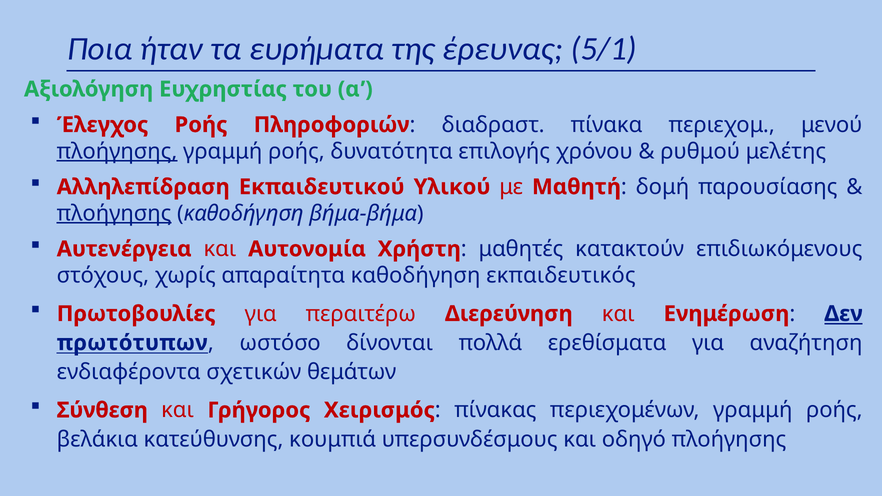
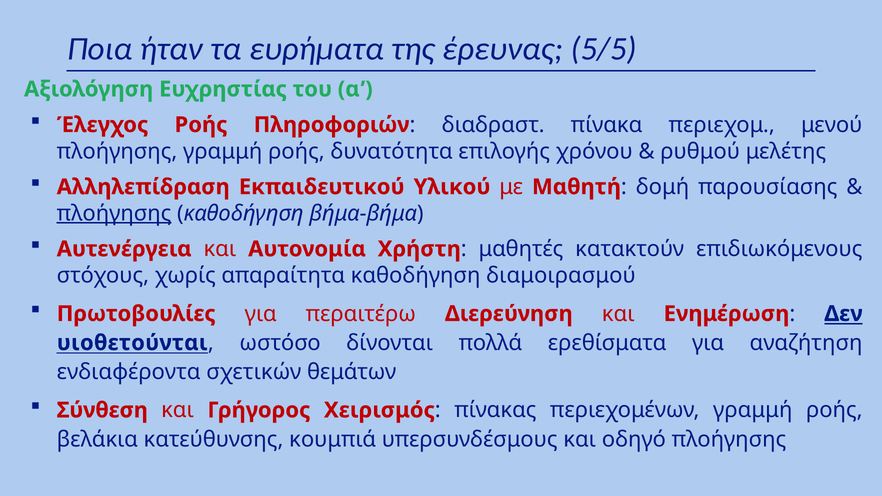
5/1: 5/1 -> 5/5
πλοήγησης at (117, 151) underline: present -> none
εκπαιδευτικός: εκπαιδευτικός -> διαμοιρασμού
πρωτότυπων: πρωτότυπων -> υιοθετούνται
